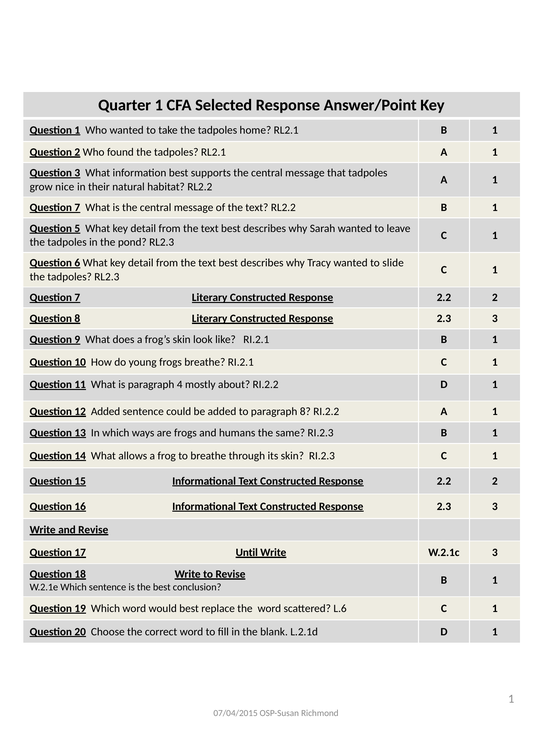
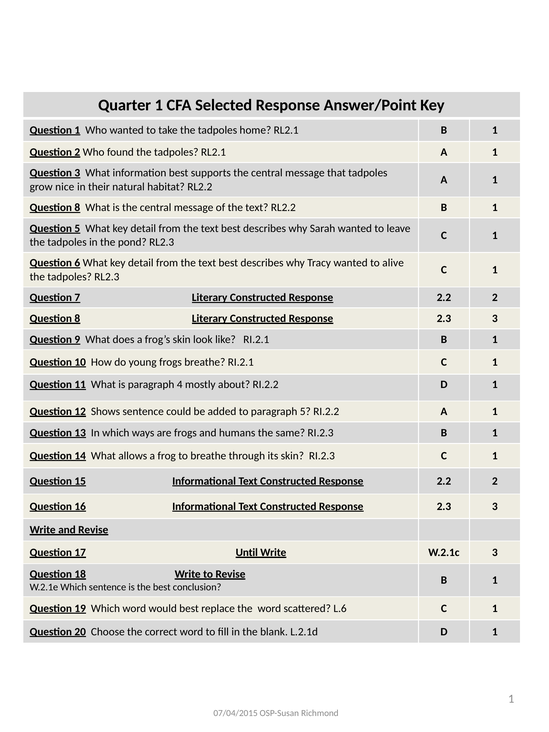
7 at (77, 208): 7 -> 8
slide: slide -> alive
12 Added: Added -> Shows
paragraph 8: 8 -> 5
